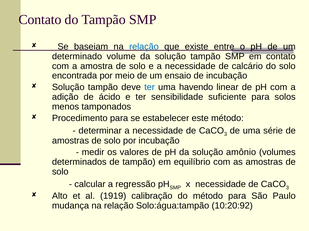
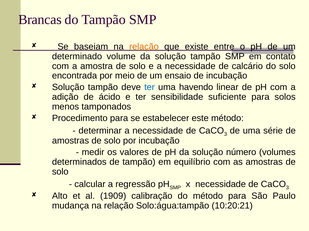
Contato at (40, 20): Contato -> Brancas
relação at (144, 47) colour: blue -> orange
amônio: amônio -> número
1919: 1919 -> 1909
10:20:92: 10:20:92 -> 10:20:21
